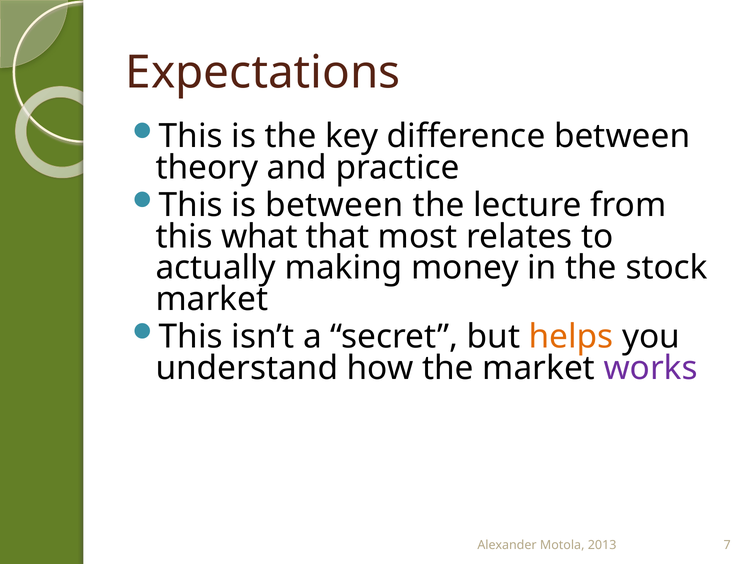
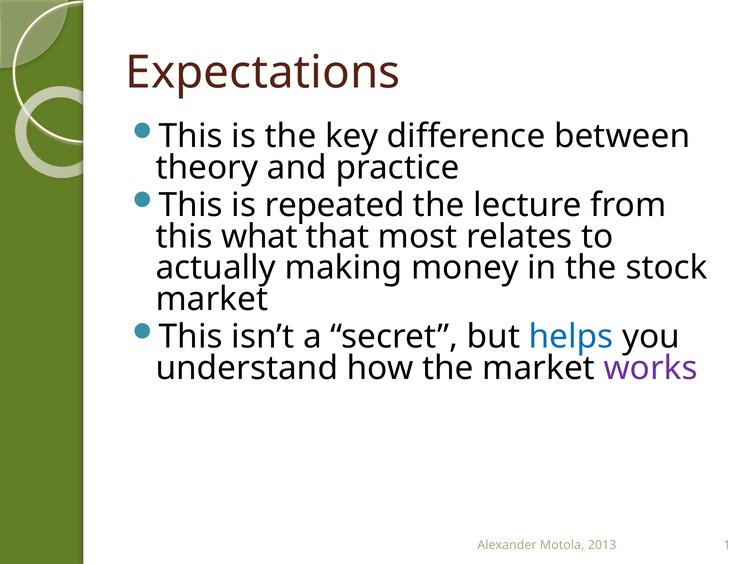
is between: between -> repeated
helps colour: orange -> blue
7: 7 -> 1
